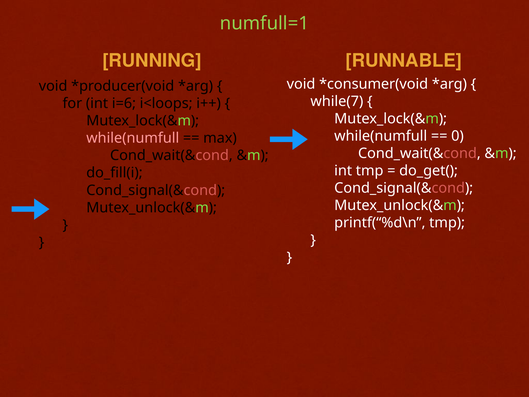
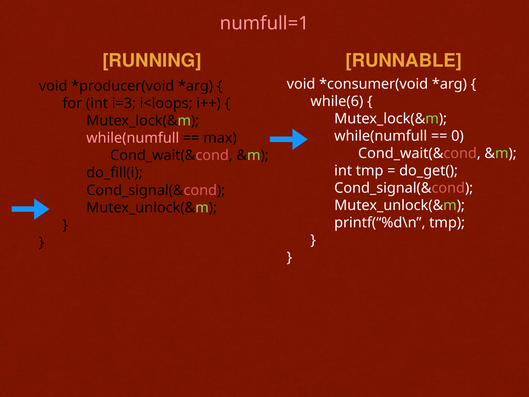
numfull=1 colour: light green -> pink
while(7: while(7 -> while(6
i=6: i=6 -> i=3
